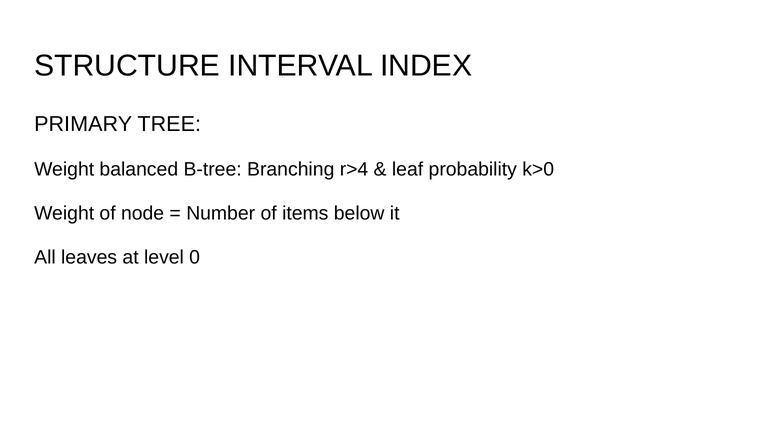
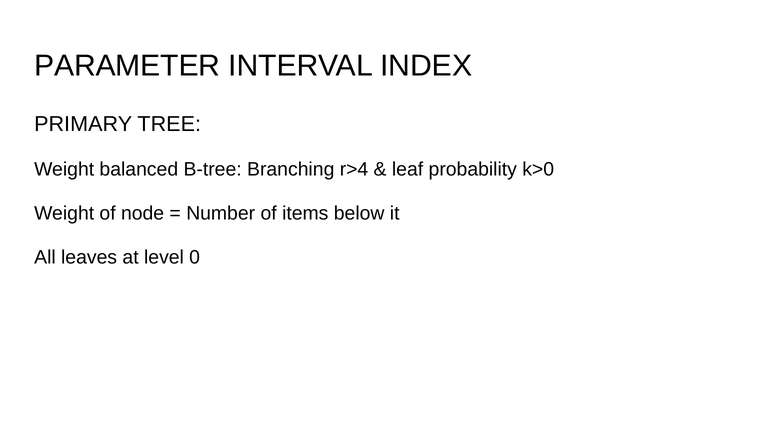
STRUCTURE: STRUCTURE -> PARAMETER
